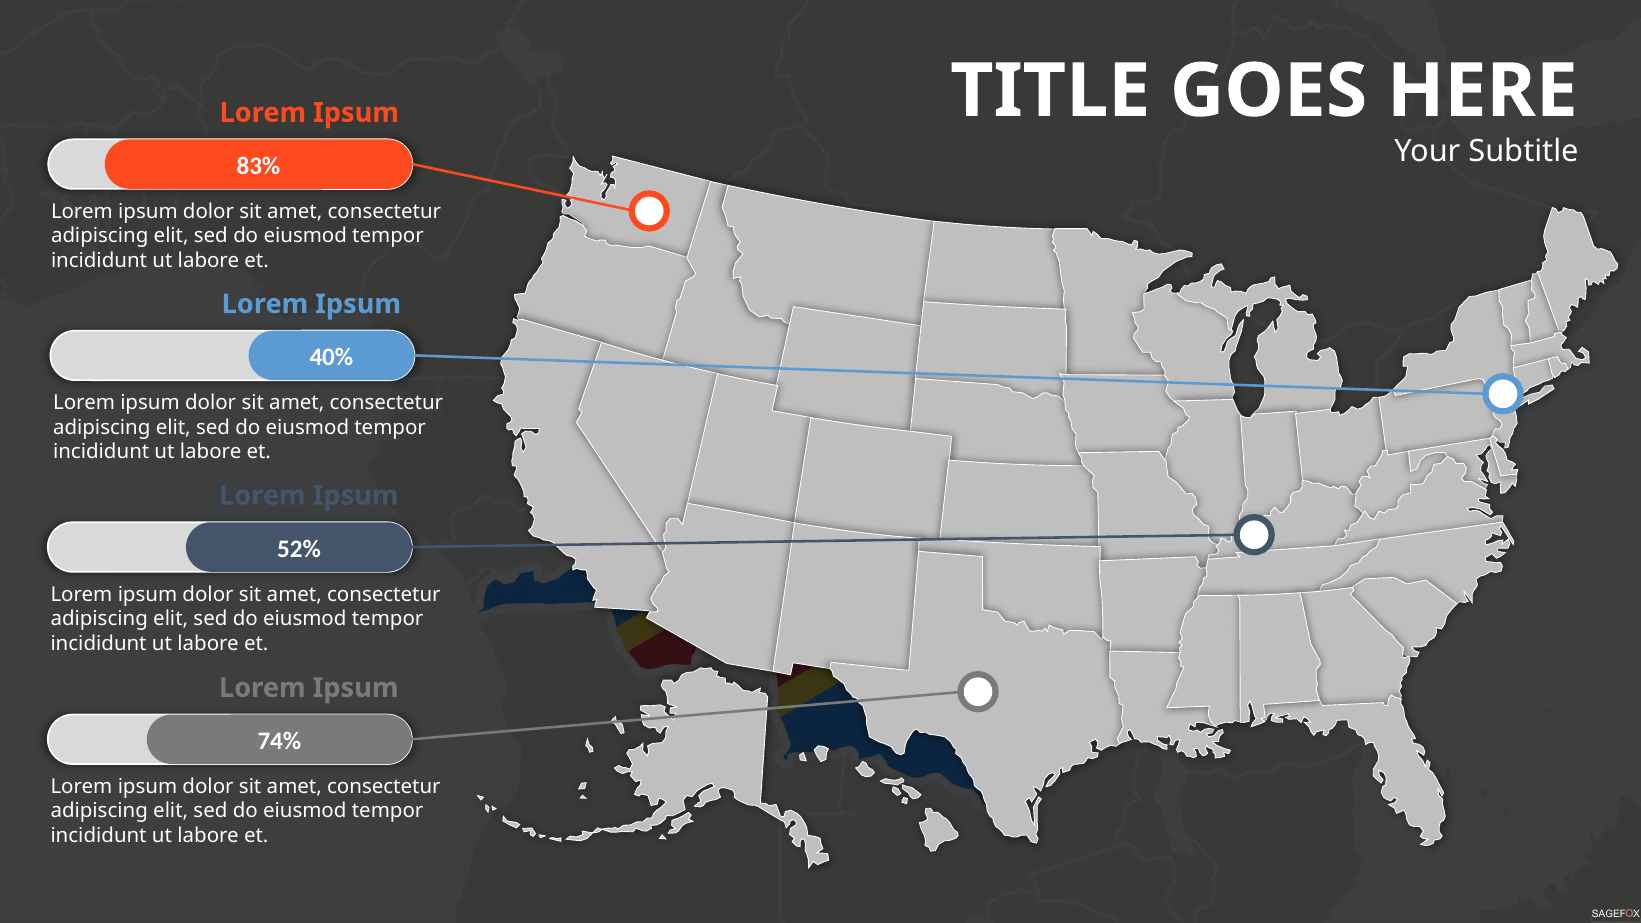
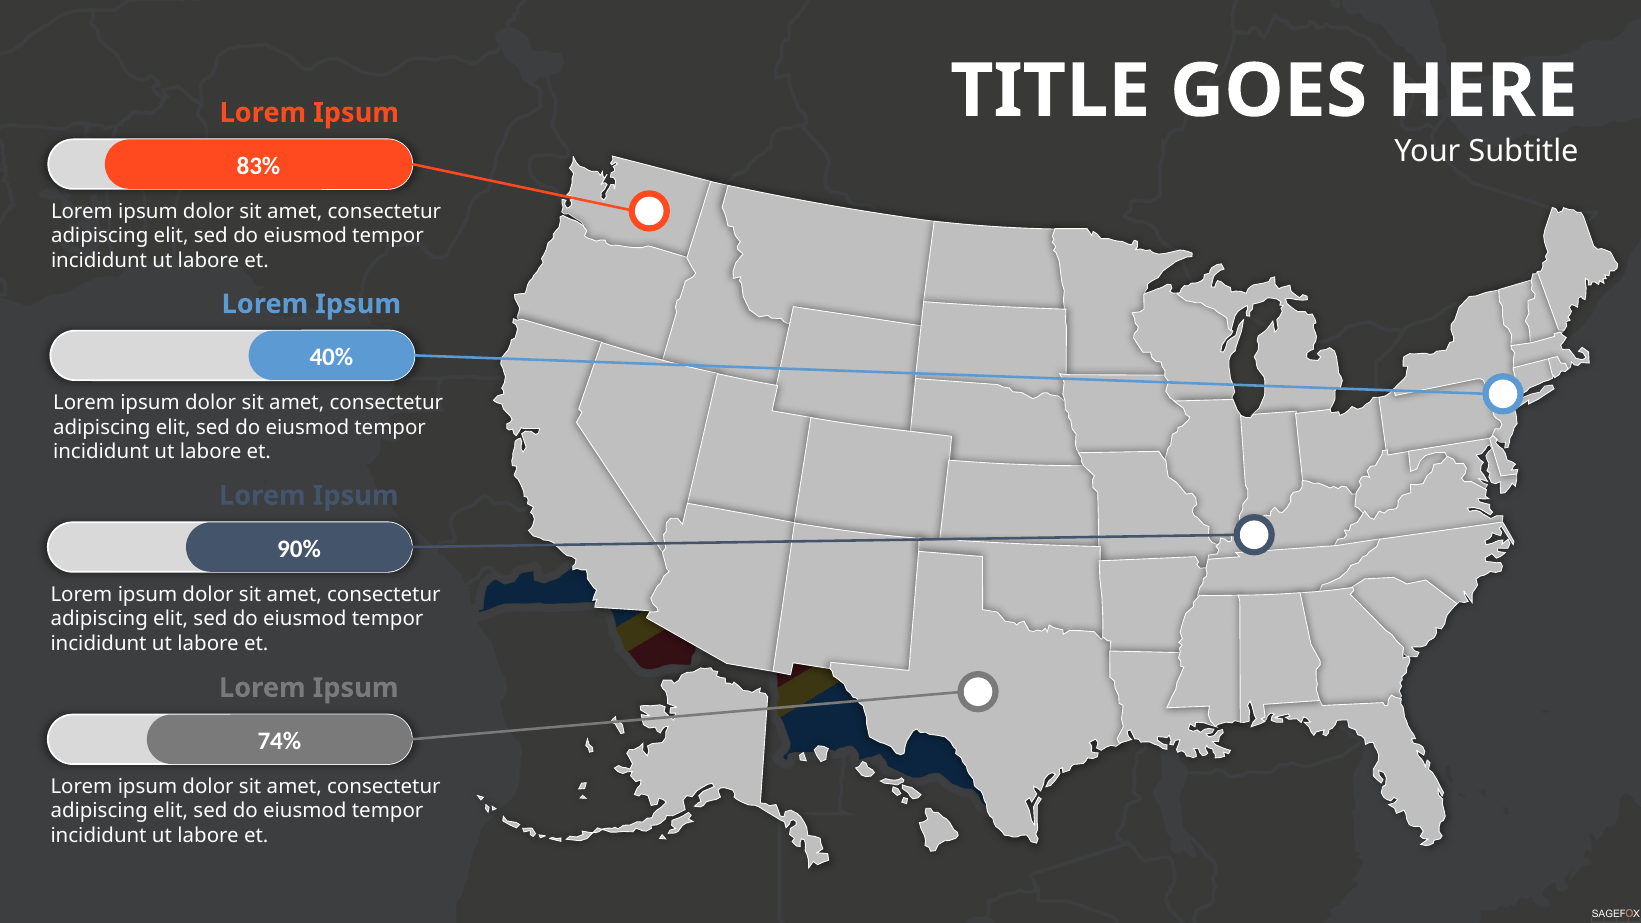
52%: 52% -> 90%
